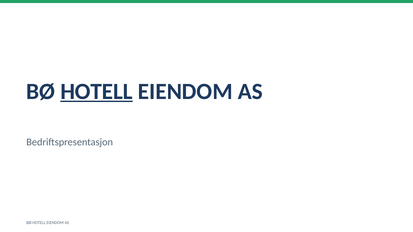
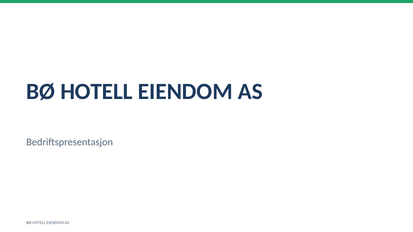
HOTELL at (97, 92) underline: present -> none
